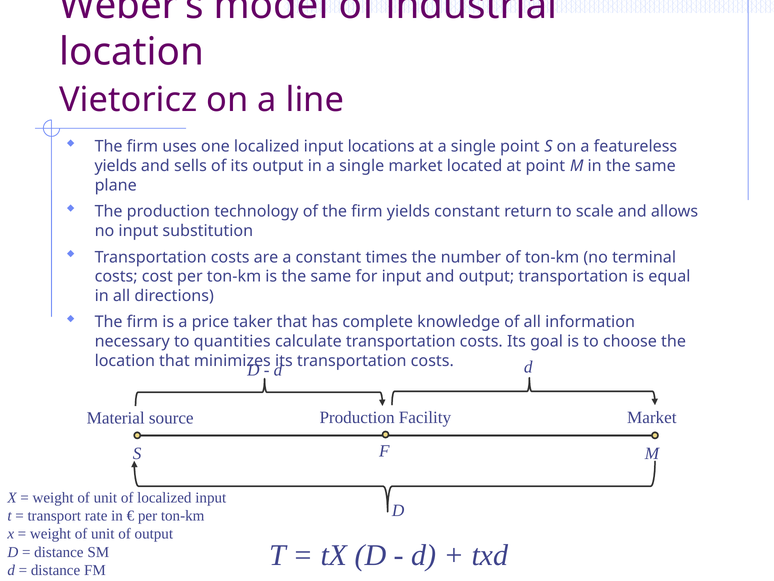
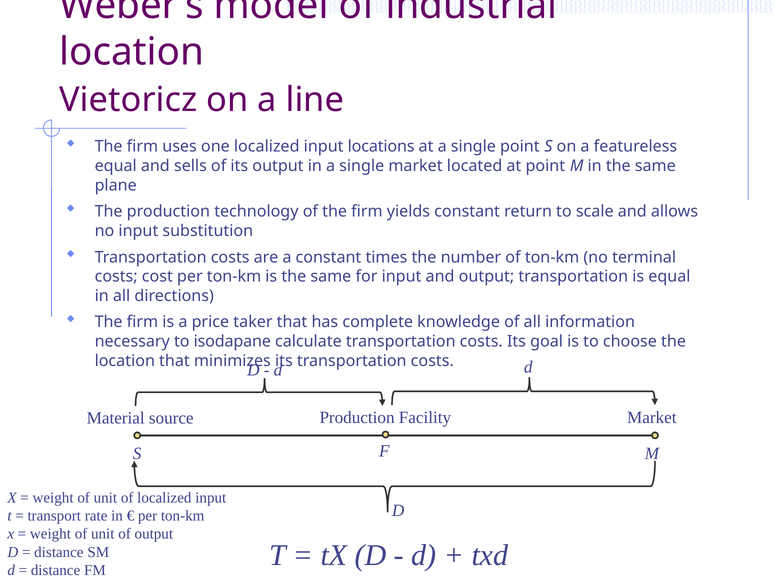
yields at (116, 166): yields -> equal
quantities: quantities -> isodapane
